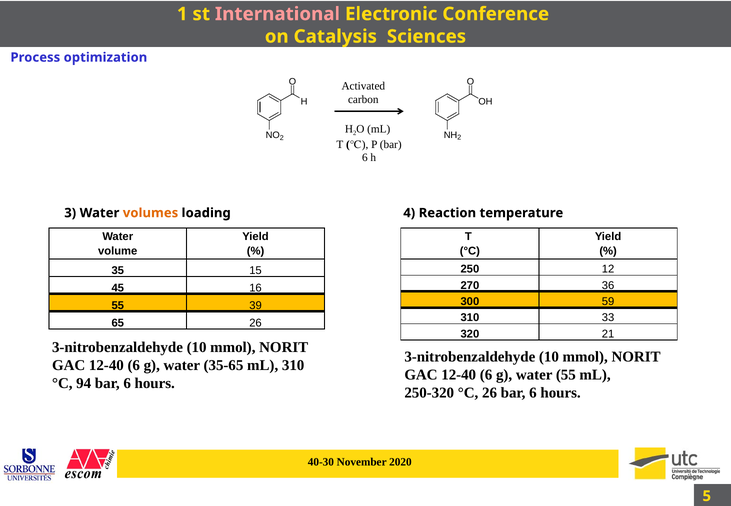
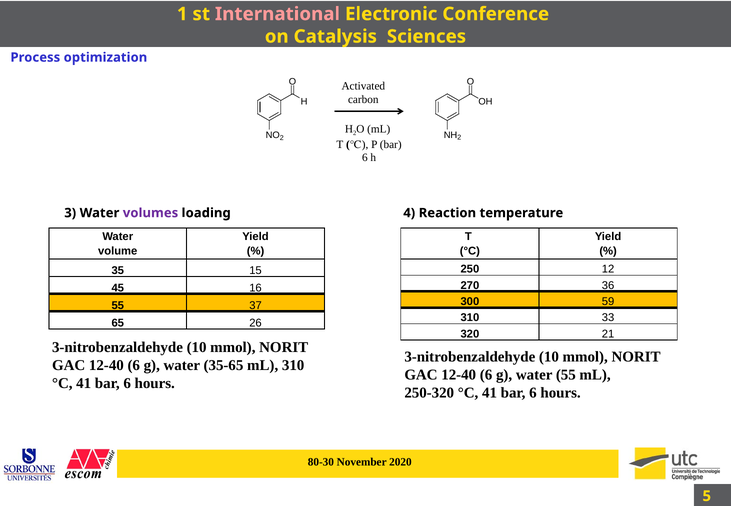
volumes colour: orange -> purple
39: 39 -> 37
94 at (84, 383): 94 -> 41
250-320 °C 26: 26 -> 41
40-30: 40-30 -> 80-30
